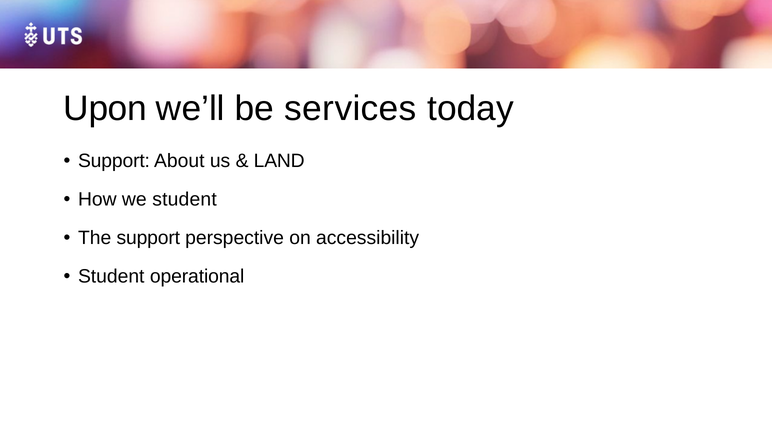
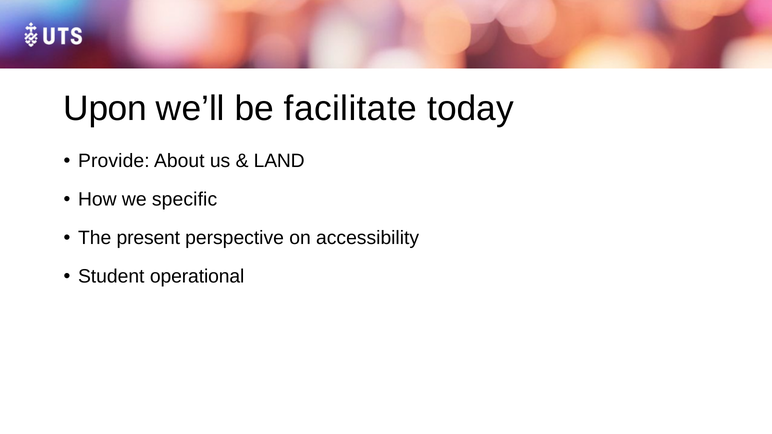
services: services -> facilitate
Support at (114, 161): Support -> Provide
we student: student -> specific
The support: support -> present
